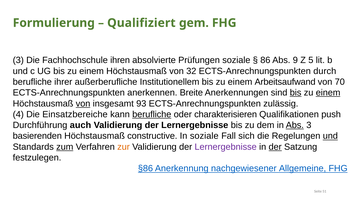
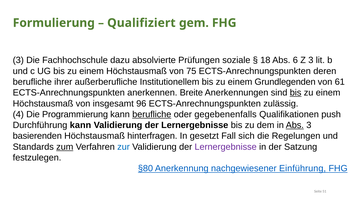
ihren: ihren -> dazu
86: 86 -> 18
9: 9 -> 6
Z 5: 5 -> 3
32: 32 -> 75
durch: durch -> deren
Arbeitsaufwand: Arbeitsaufwand -> Grundlegenden
70: 70 -> 61
einem at (328, 92) underline: present -> none
von at (83, 103) underline: present -> none
93: 93 -> 96
Einsatzbereiche: Einsatzbereiche -> Programmierung
charakterisieren: charakterisieren -> gegebenenfalls
Durchführung auch: auch -> kann
constructive: constructive -> hinterfragen
In soziale: soziale -> gesetzt
und at (330, 136) underline: present -> none
zur colour: orange -> blue
der at (275, 146) underline: present -> none
§86: §86 -> §80
Allgemeine: Allgemeine -> Einführung
